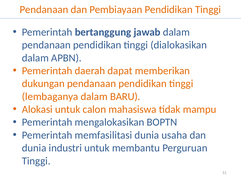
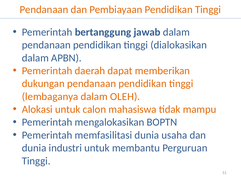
BARU: BARU -> OLEH
